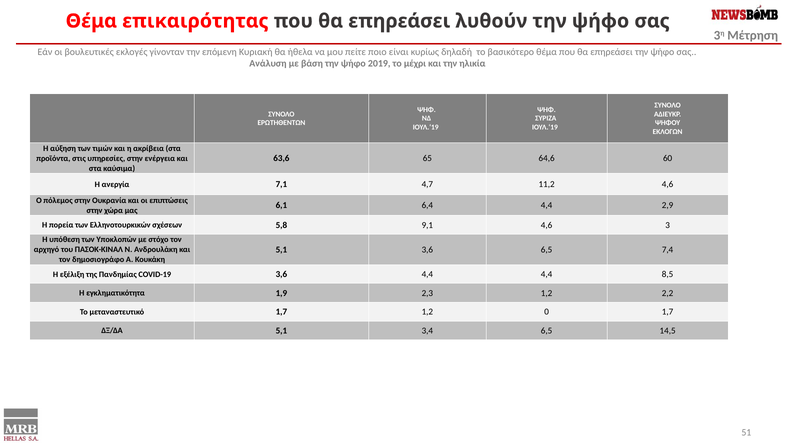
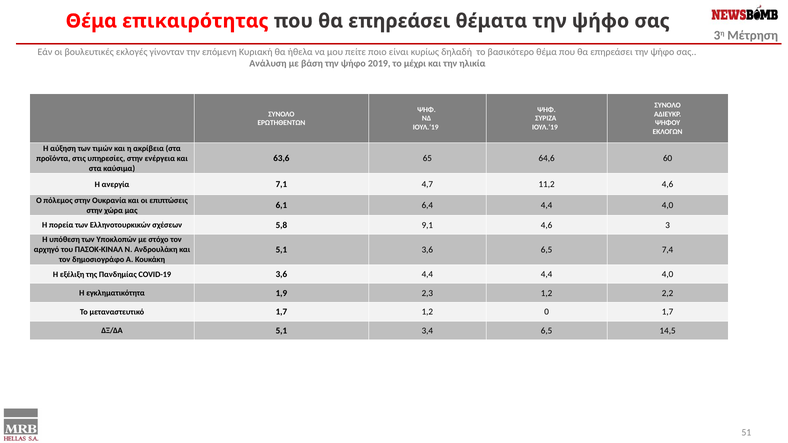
λυθούν: λυθούν -> θέματα
6,4 4,4 2,9: 2,9 -> 4,0
4,4 4,4 8,5: 8,5 -> 4,0
